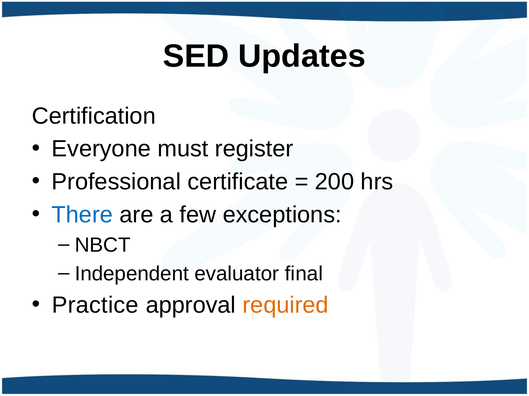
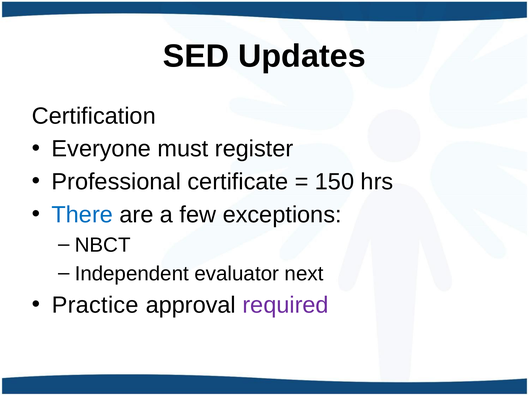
200: 200 -> 150
final: final -> next
required colour: orange -> purple
